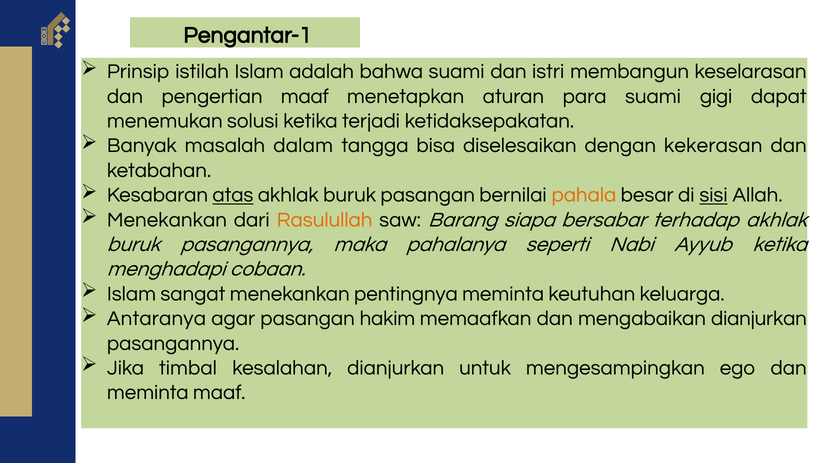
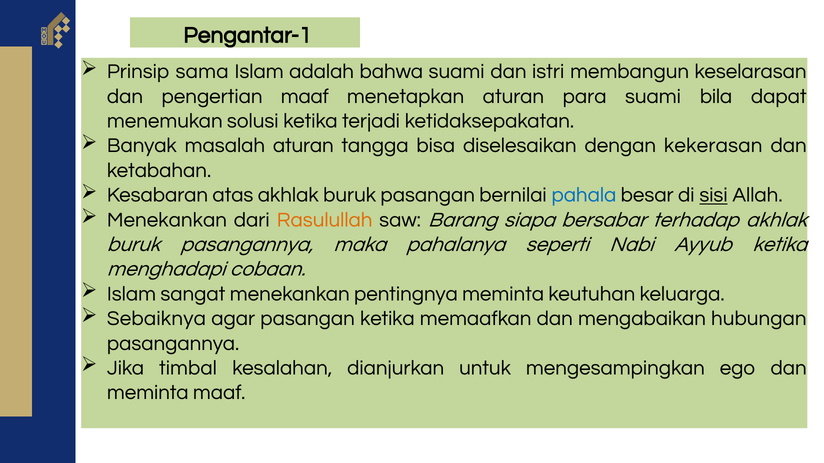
istilah: istilah -> sama
gigi: gigi -> bila
masalah dalam: dalam -> aturan
atas underline: present -> none
pahala colour: orange -> blue
Antaranya: Antaranya -> Sebaiknya
pasangan hakim: hakim -> ketika
mengabaikan dianjurkan: dianjurkan -> hubungan
